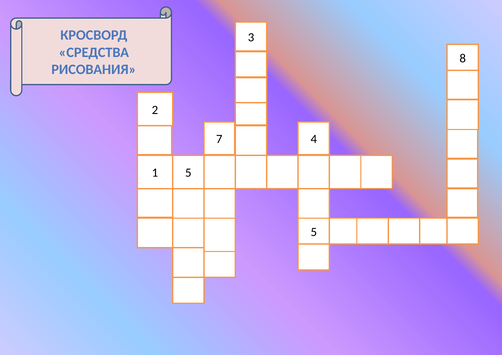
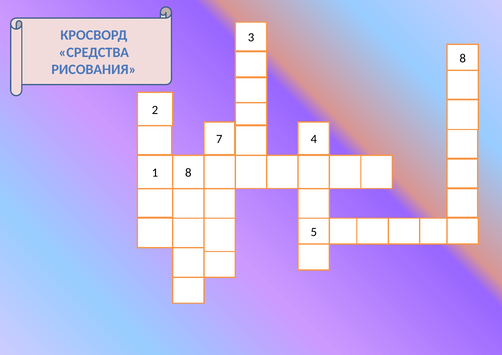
1 5: 5 -> 8
